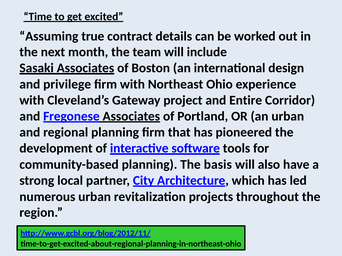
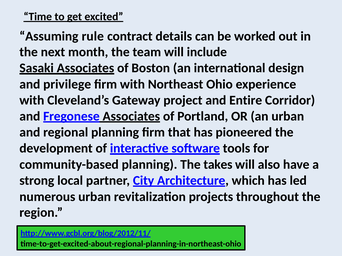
true: true -> rule
basis: basis -> takes
